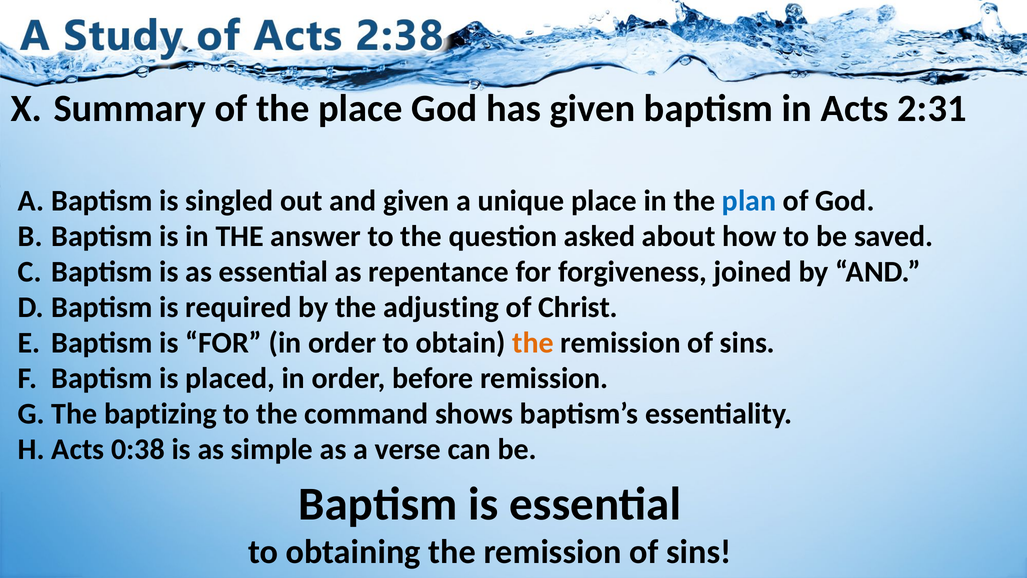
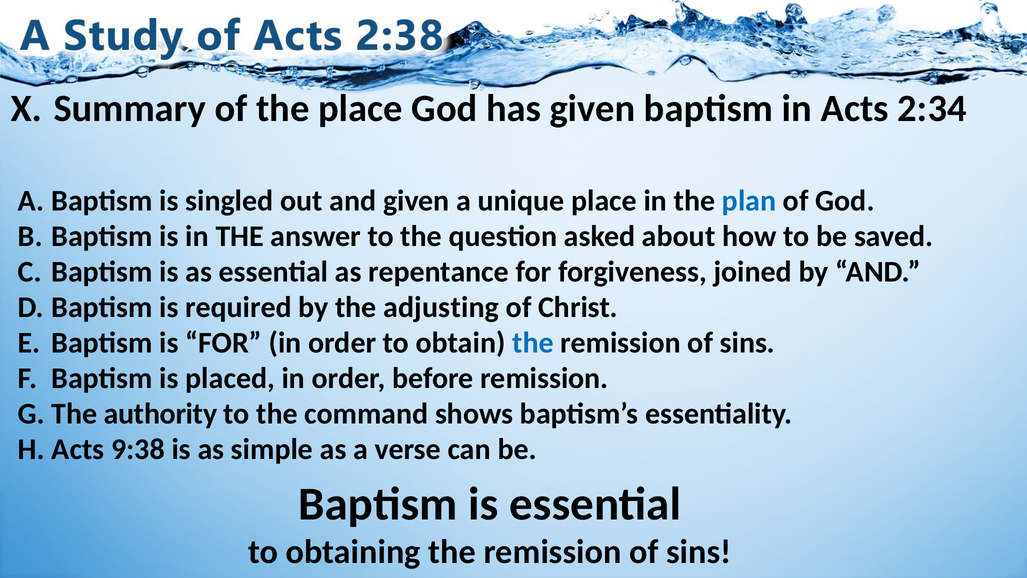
2:31: 2:31 -> 2:34
the at (533, 343) colour: orange -> blue
baptizing: baptizing -> authority
0:38: 0:38 -> 9:38
